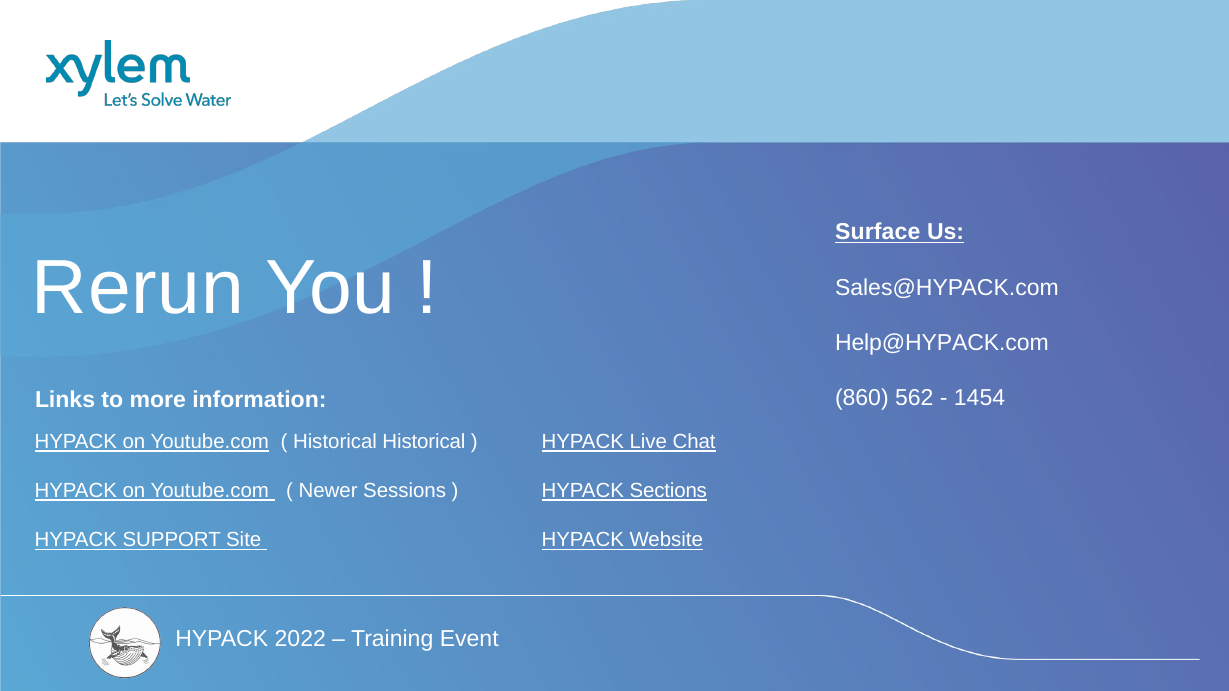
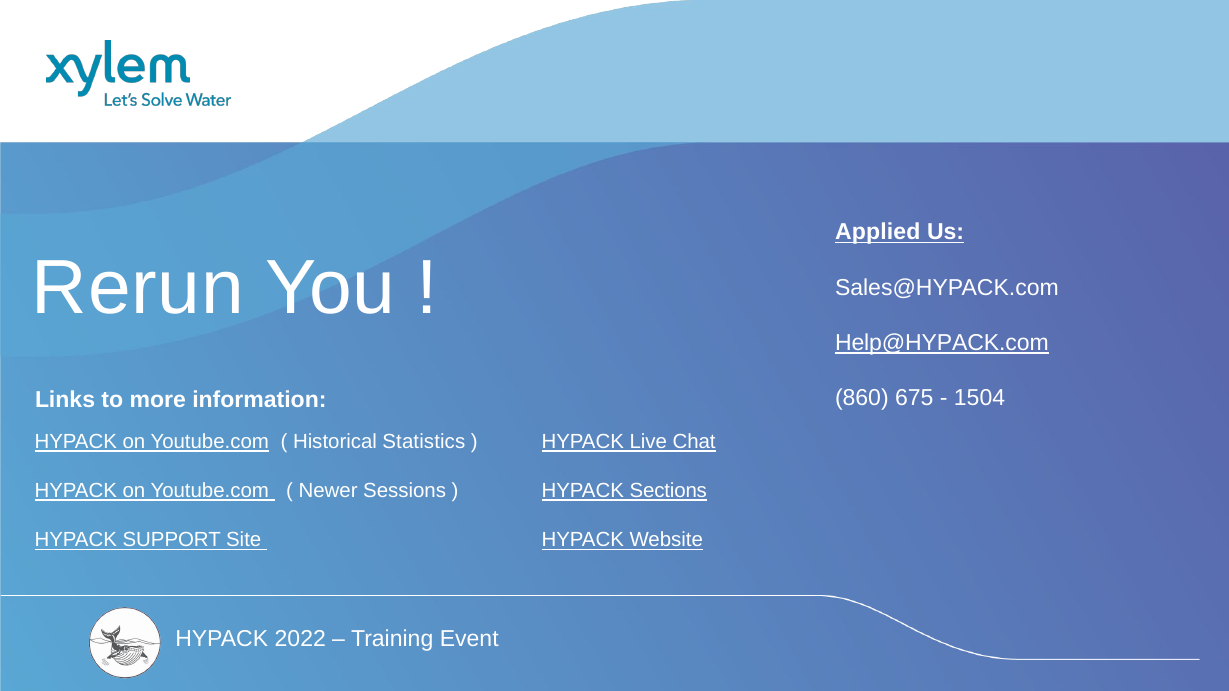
Surface: Surface -> Applied
Help@HYPACK.com underline: none -> present
562: 562 -> 675
1454: 1454 -> 1504
Historical Historical: Historical -> Statistics
